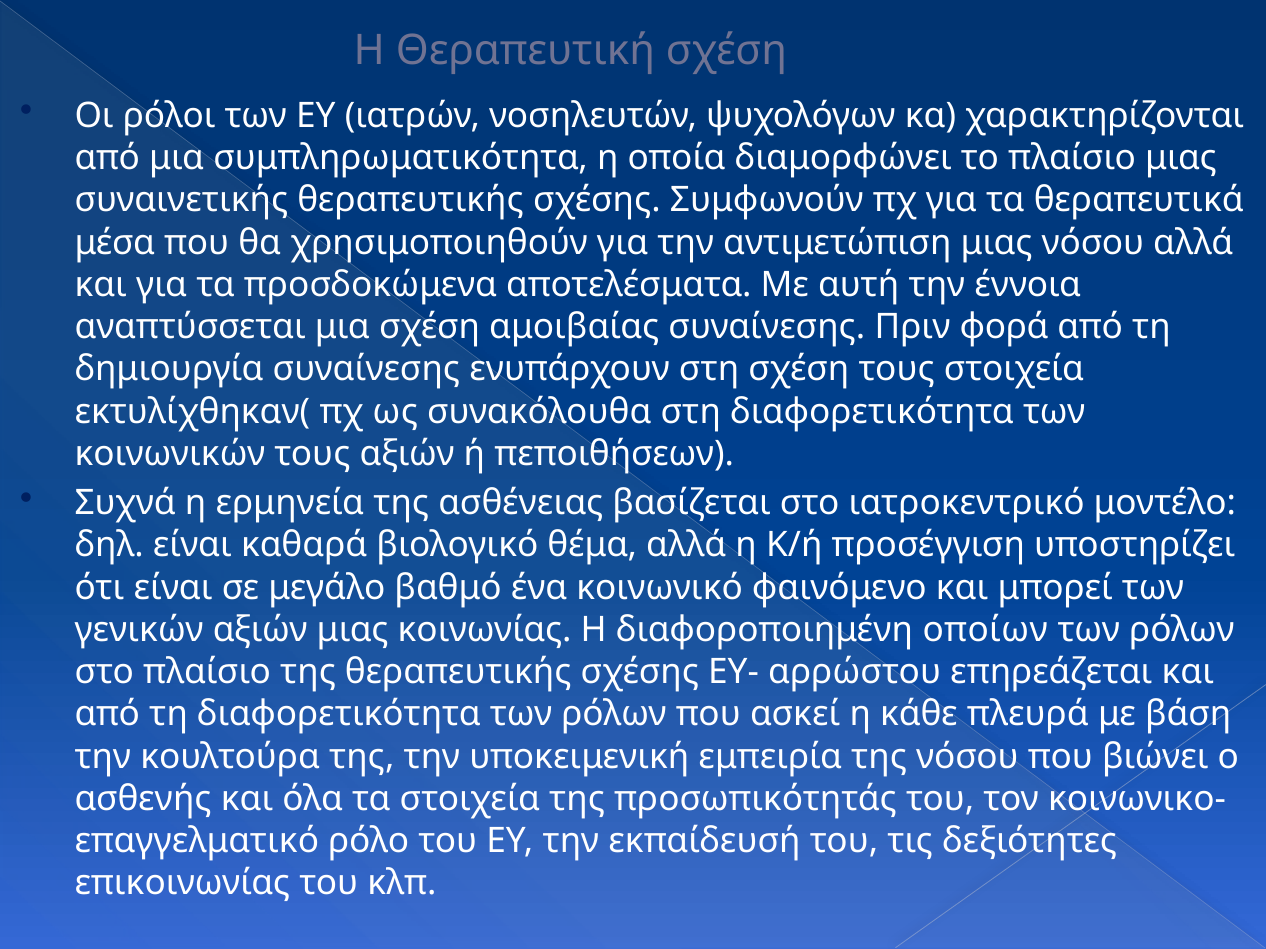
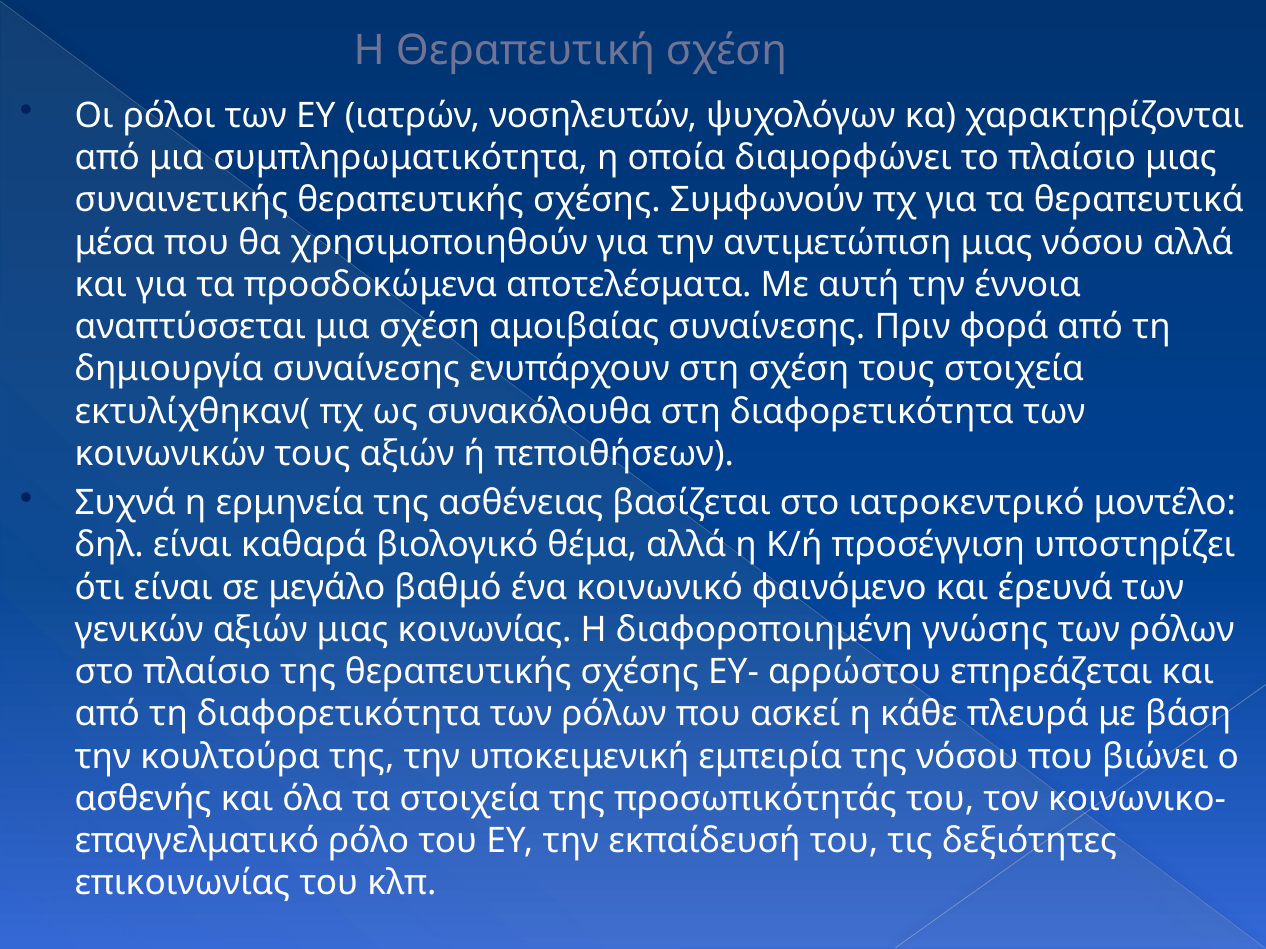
μπορεί: μπορεί -> έρευνά
οποίων: οποίων -> γνώσης
